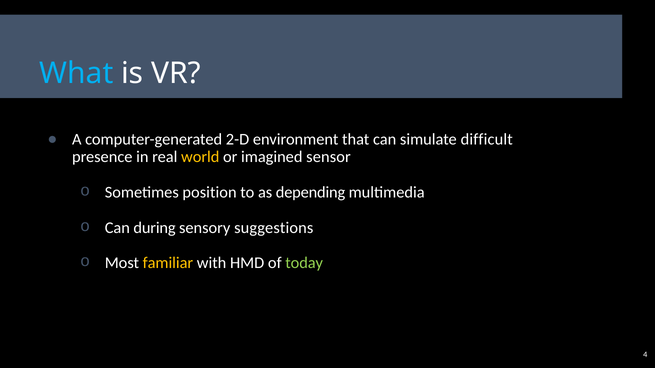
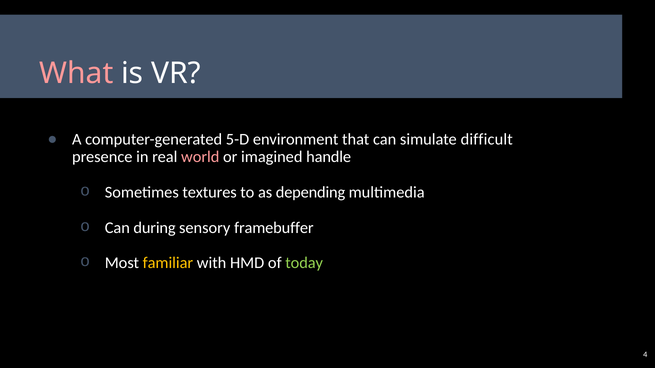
What colour: light blue -> pink
2-D: 2-D -> 5-D
world colour: yellow -> pink
sensor: sensor -> handle
position: position -> textures
suggestions: suggestions -> framebuffer
